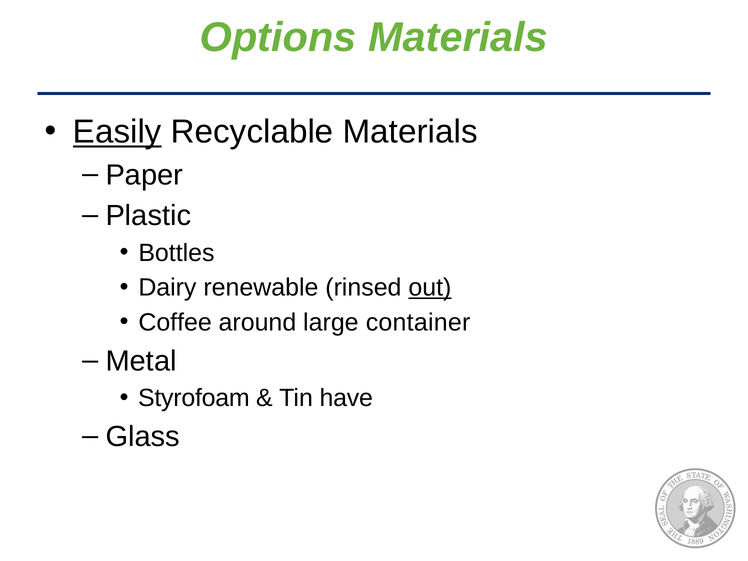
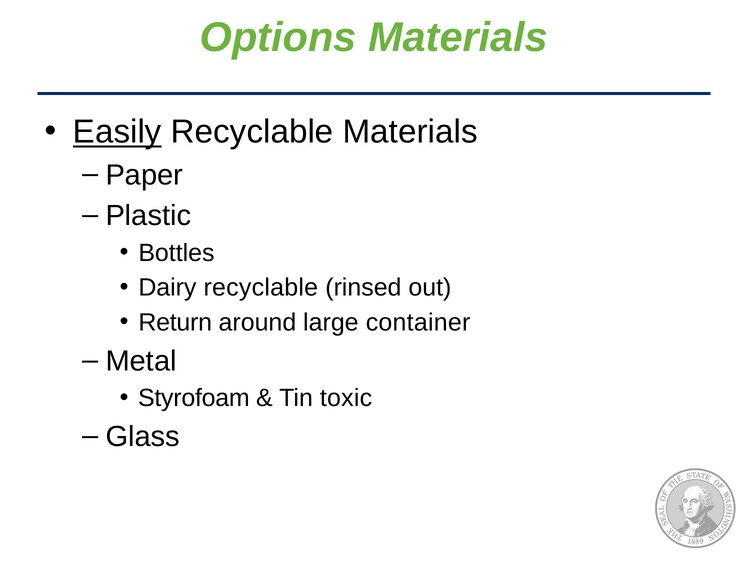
Dairy renewable: renewable -> recyclable
out underline: present -> none
Coffee: Coffee -> Return
have: have -> toxic
